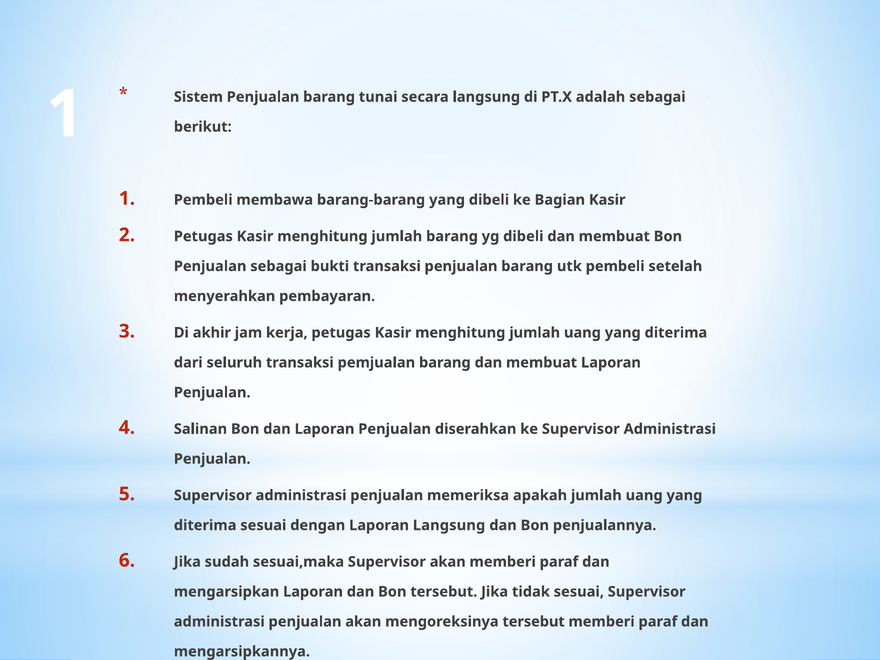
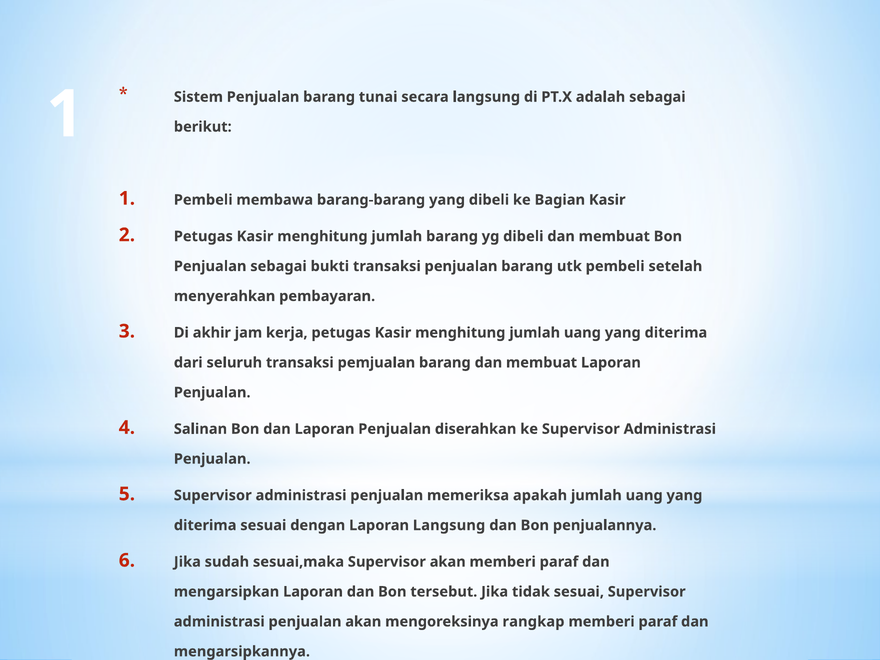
mengoreksinya tersebut: tersebut -> rangkap
